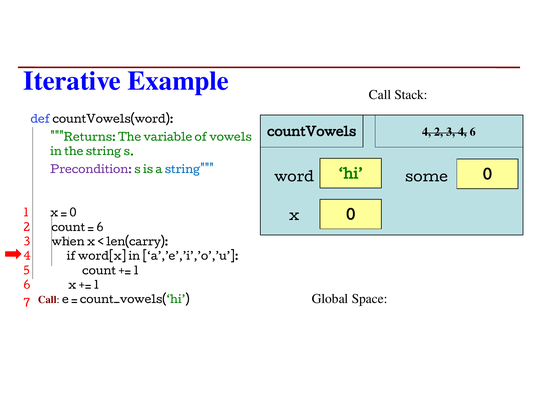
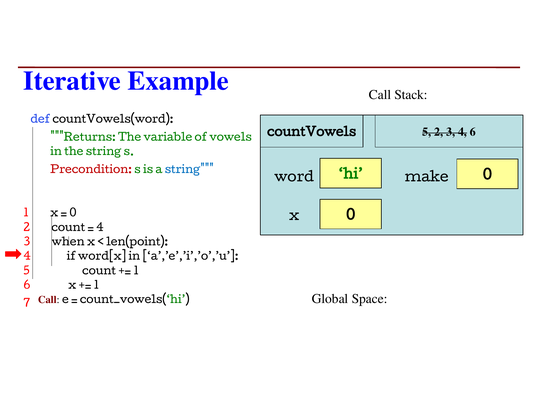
4 at (427, 132): 4 -> 5
Precondition colour: purple -> red
some: some -> make
6 at (100, 227): 6 -> 4
len(carry: len(carry -> len(point
